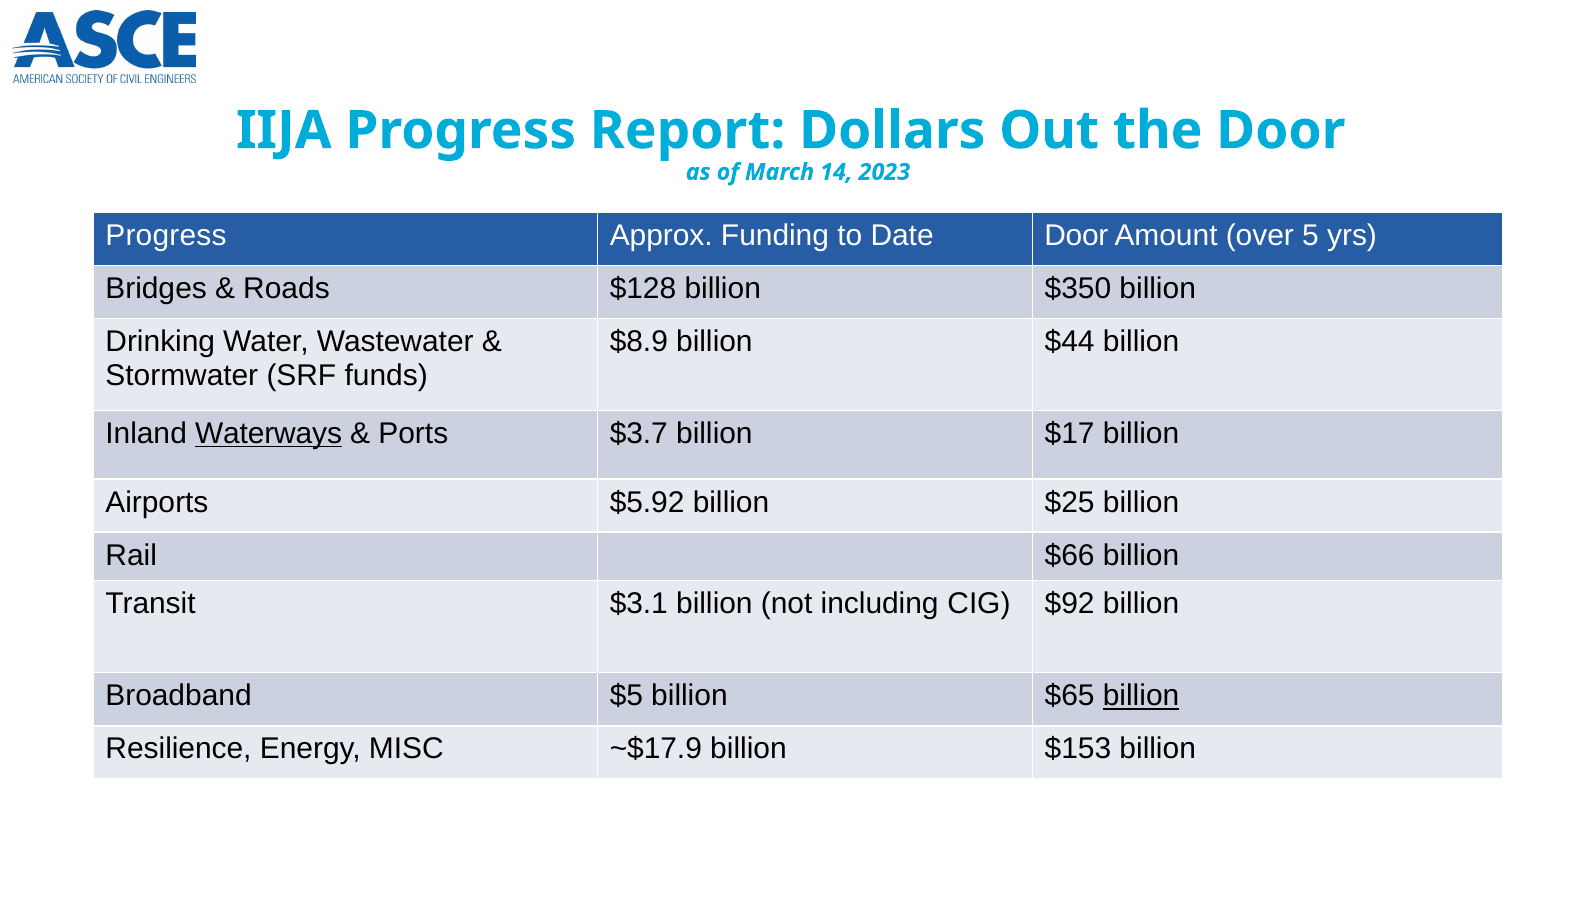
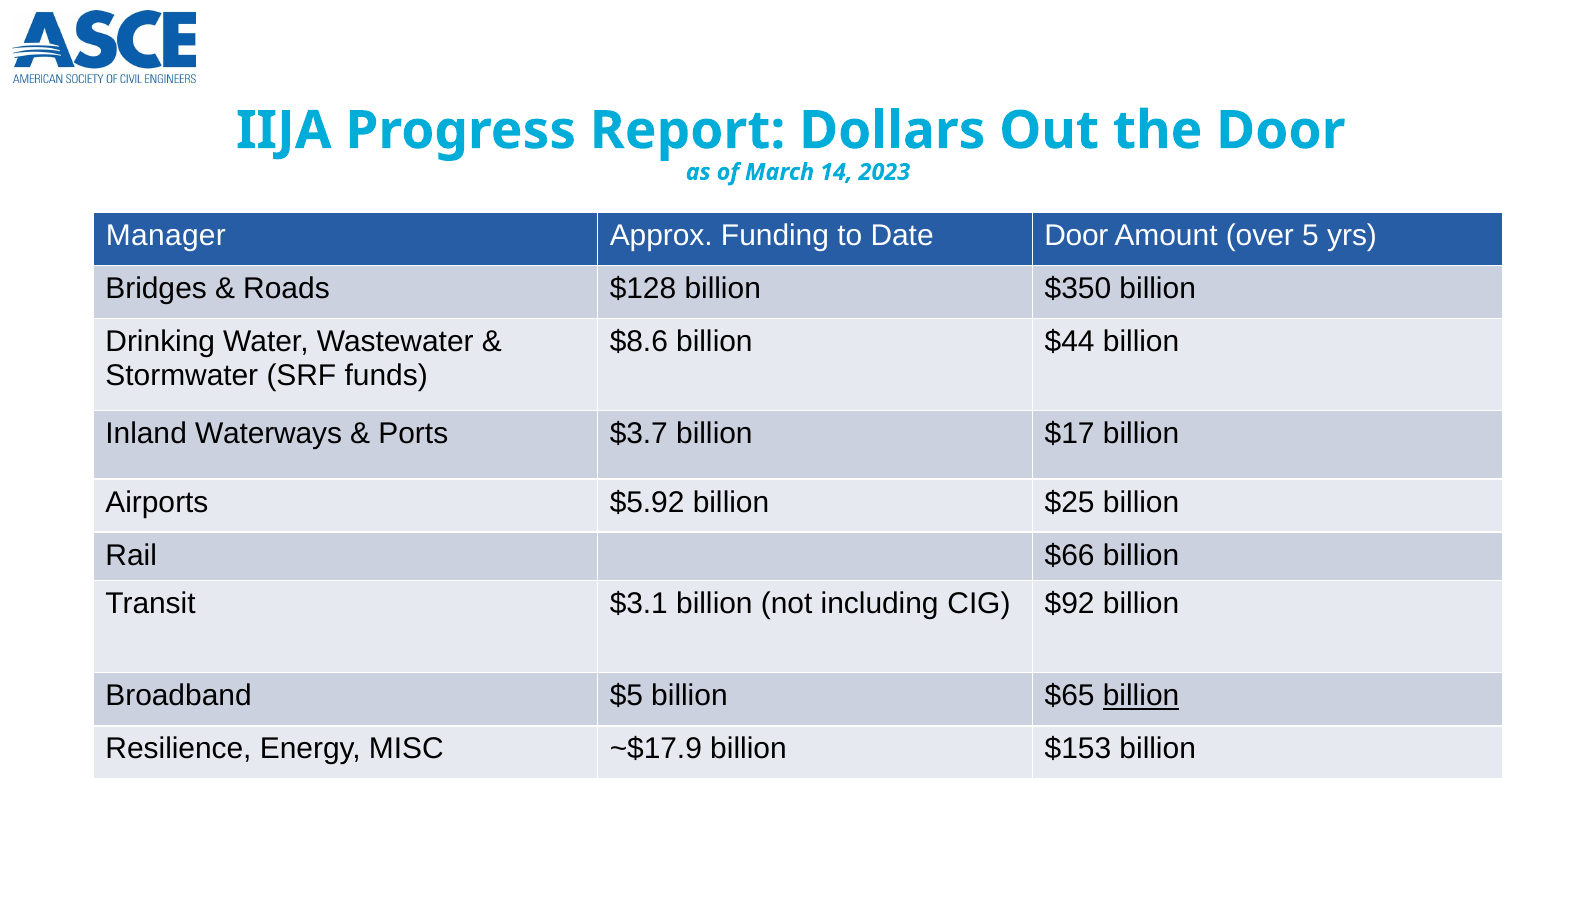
Progress at (166, 235): Progress -> Manager
$8.9: $8.9 -> $8.6
Waterways underline: present -> none
